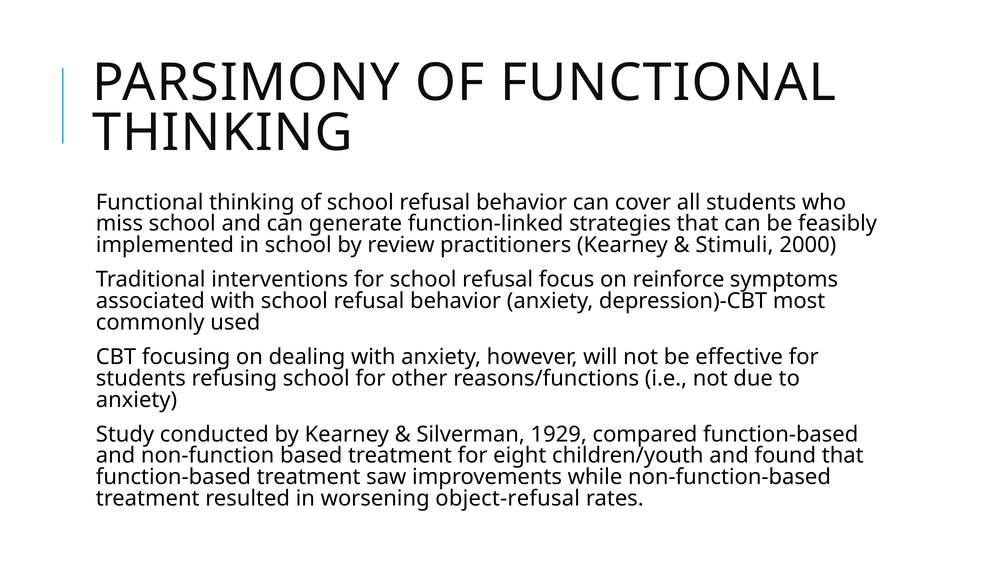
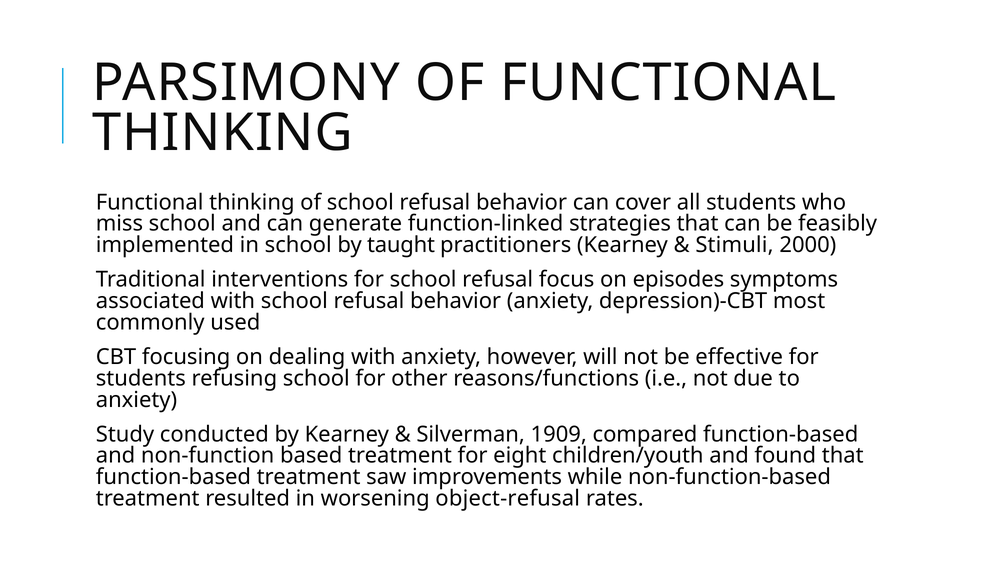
review: review -> taught
reinforce: reinforce -> episodes
1929: 1929 -> 1909
